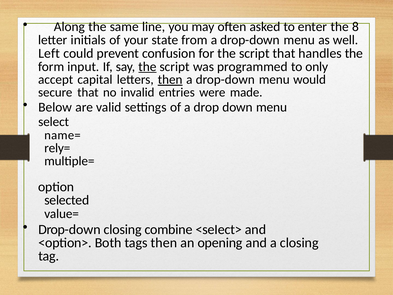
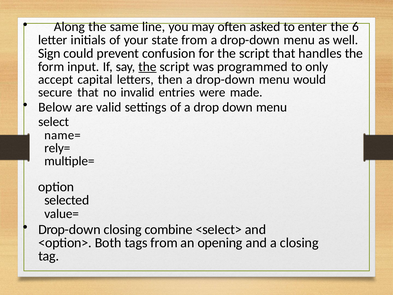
8: 8 -> 6
Left: Left -> Sign
then at (170, 80) underline: present -> none
tags then: then -> from
